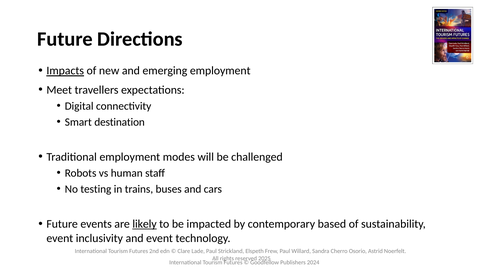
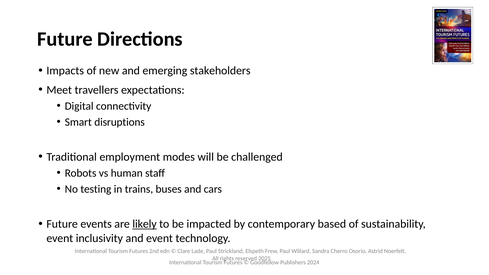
Impacts underline: present -> none
emerging employment: employment -> stakeholders
destination: destination -> disruptions
